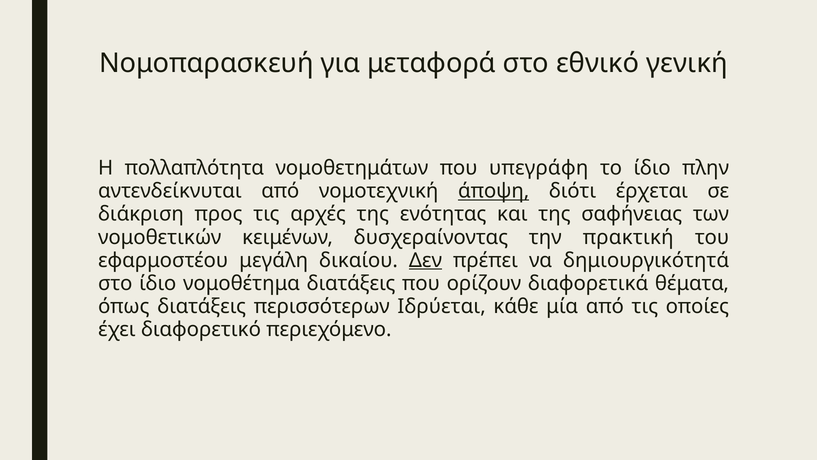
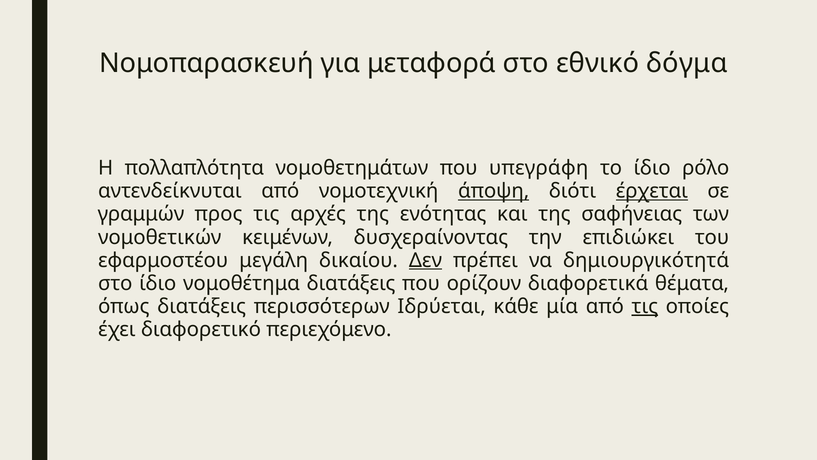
γενική: γενική -> δόγμα
πλην: πλην -> ρόλο
έρχεται underline: none -> present
διάκριση: διάκριση -> γραμμών
πρακτική: πρακτική -> επιδιώκει
τις at (645, 306) underline: none -> present
